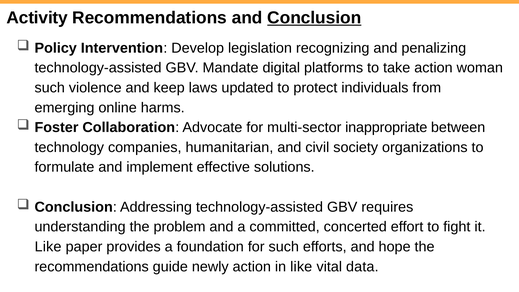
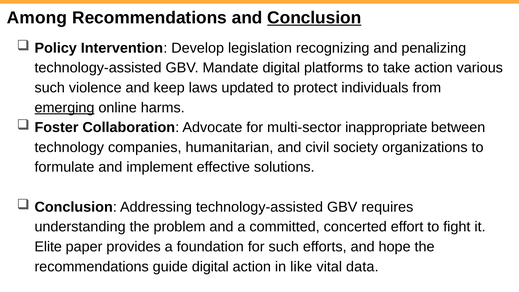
Activity: Activity -> Among
woman: woman -> various
emerging underline: none -> present
Like at (48, 247): Like -> Elite
guide newly: newly -> digital
